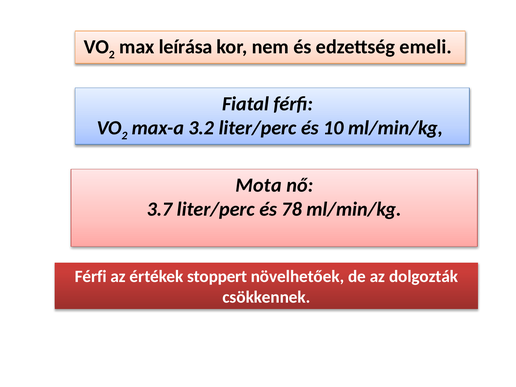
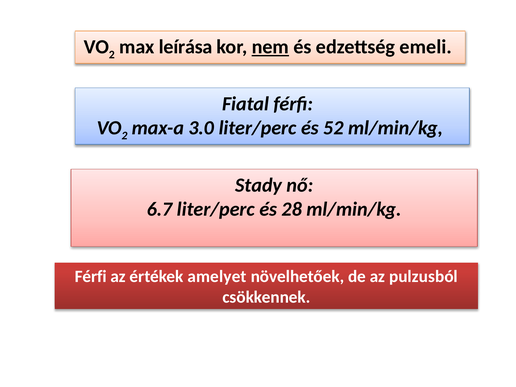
nem underline: none -> present
3.2: 3.2 -> 3.0
10: 10 -> 52
Mota: Mota -> Stady
3.7: 3.7 -> 6.7
78: 78 -> 28
stoppert: stoppert -> amelyet
dolgozták: dolgozták -> pulzusból
